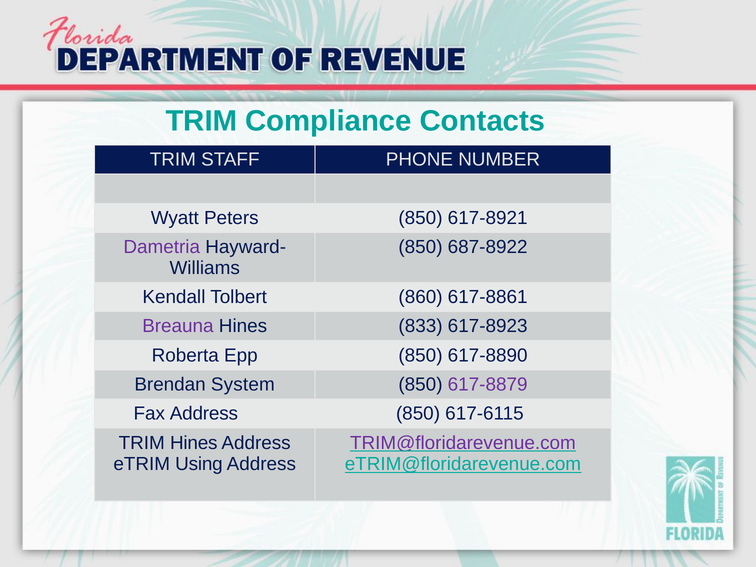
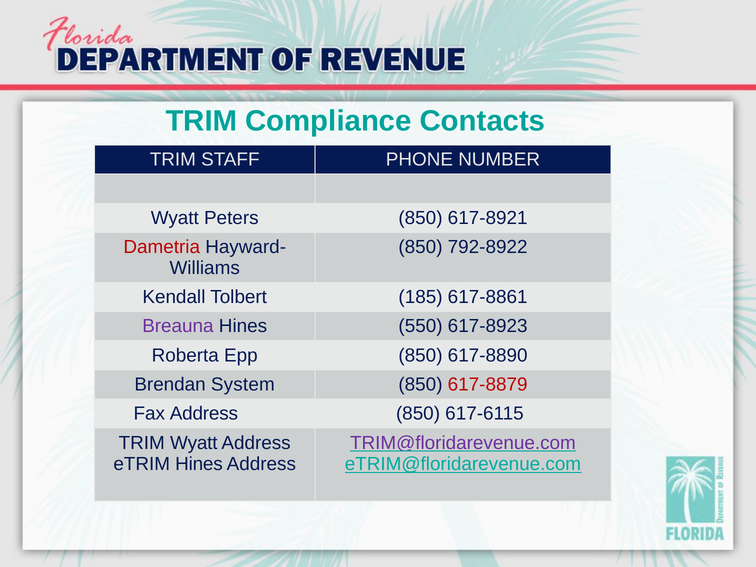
Dametria colour: purple -> red
687-8922: 687-8922 -> 792-8922
860: 860 -> 185
833: 833 -> 550
617-8879 colour: purple -> red
TRIM Hines: Hines -> Wyatt
eTRIM Using: Using -> Hines
